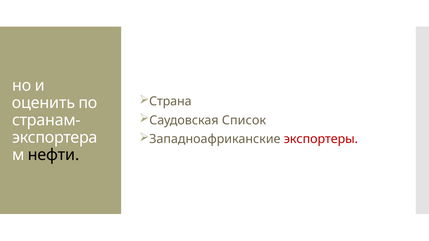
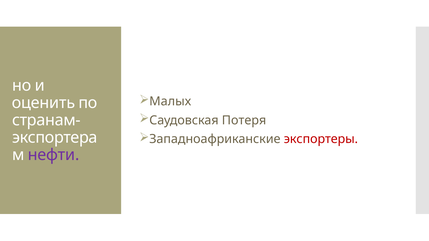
Страна: Страна -> Малых
Список: Список -> Потеря
нефти colour: black -> purple
